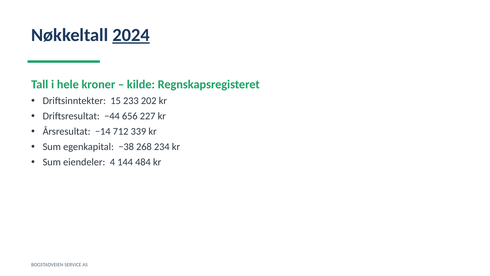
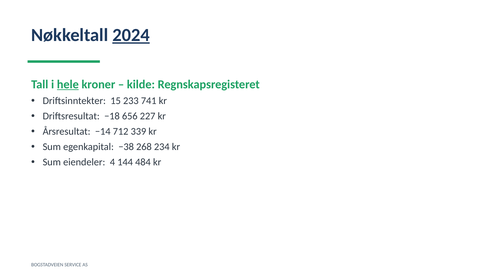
hele underline: none -> present
202: 202 -> 741
−44: −44 -> −18
